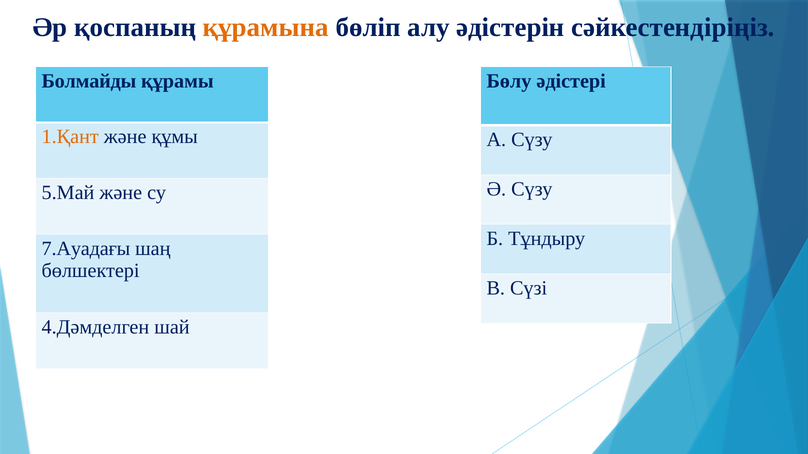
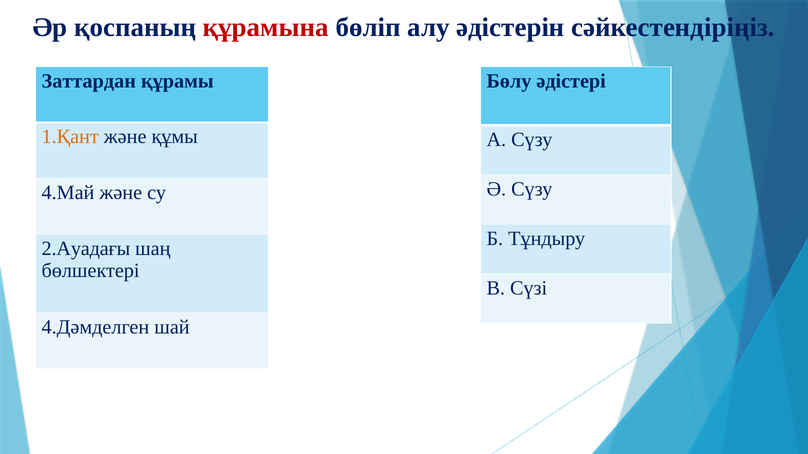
құрамына colour: orange -> red
Болмайды: Болмайды -> Заттардан
5.Май: 5.Май -> 4.Май
7.Ауадағы: 7.Ауадағы -> 2.Ауадағы
